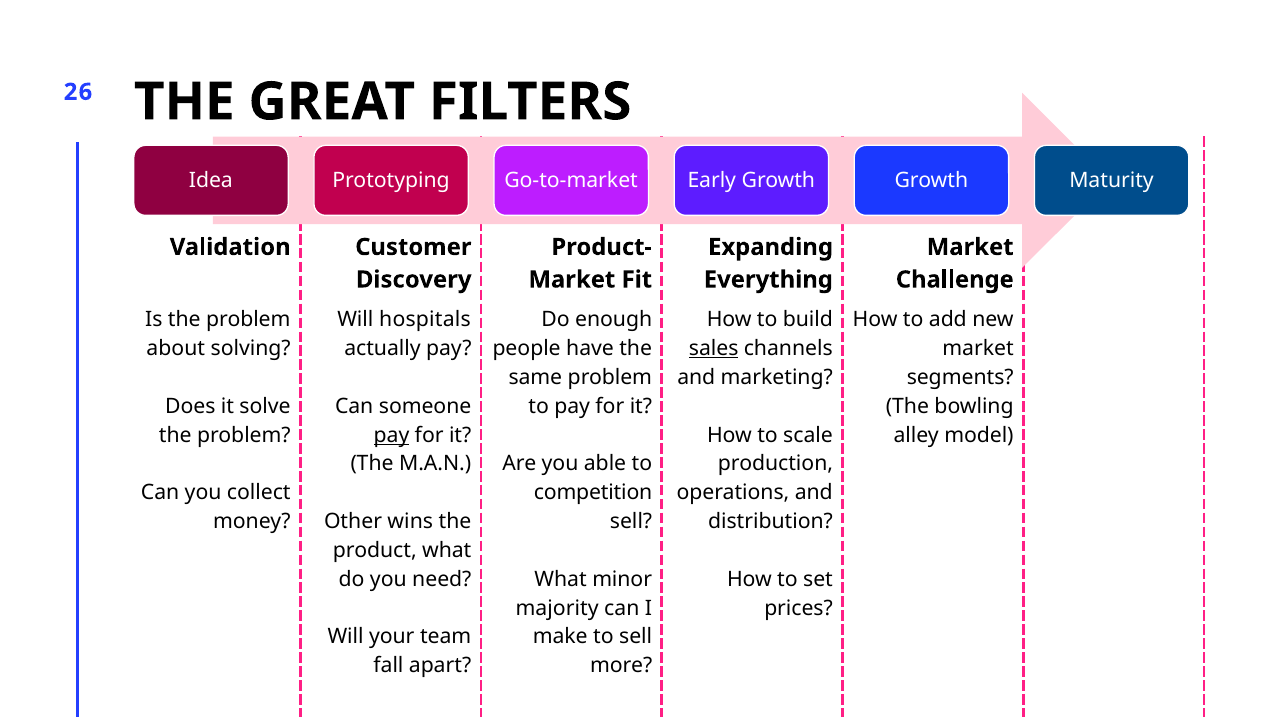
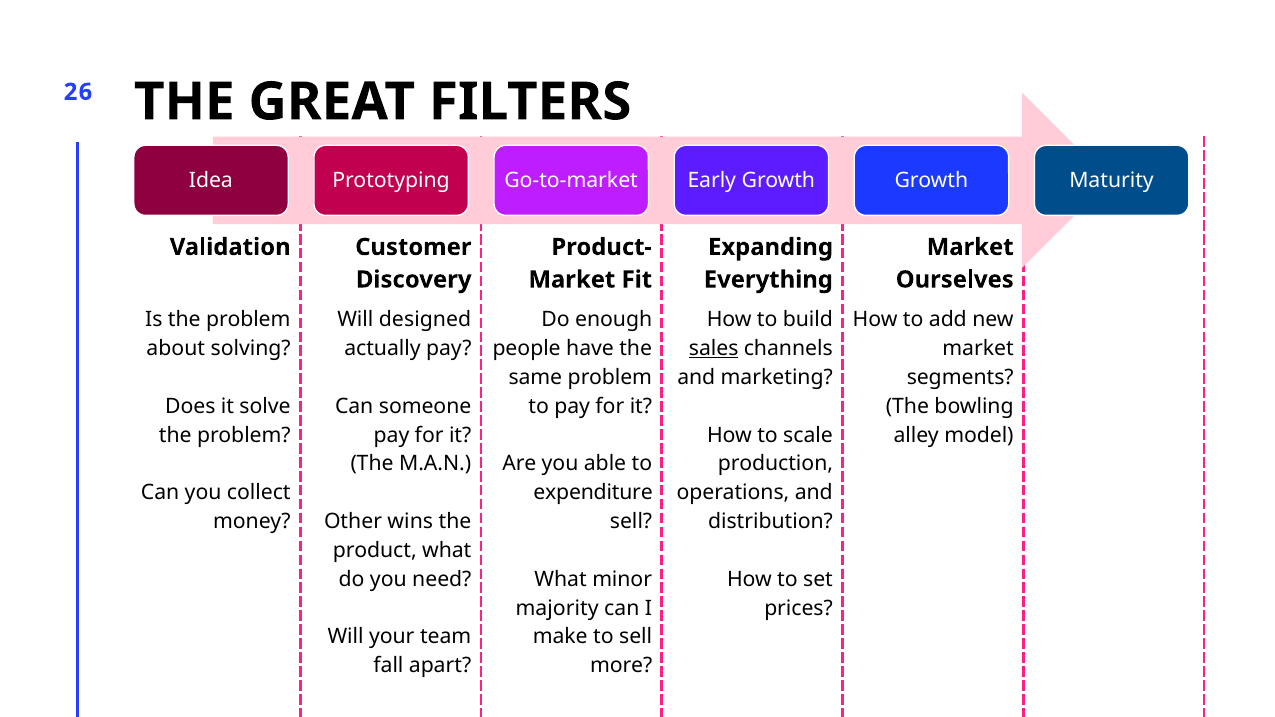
Challenge: Challenge -> Ourselves
hospitals: hospitals -> designed
pay at (391, 435) underline: present -> none
competition: competition -> expenditure
